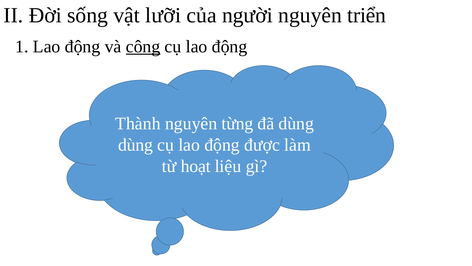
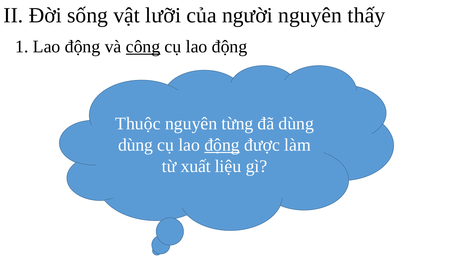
triển: triển -> thấy
Thành: Thành -> Thuộc
động at (222, 145) underline: none -> present
hoạt: hoạt -> xuất
